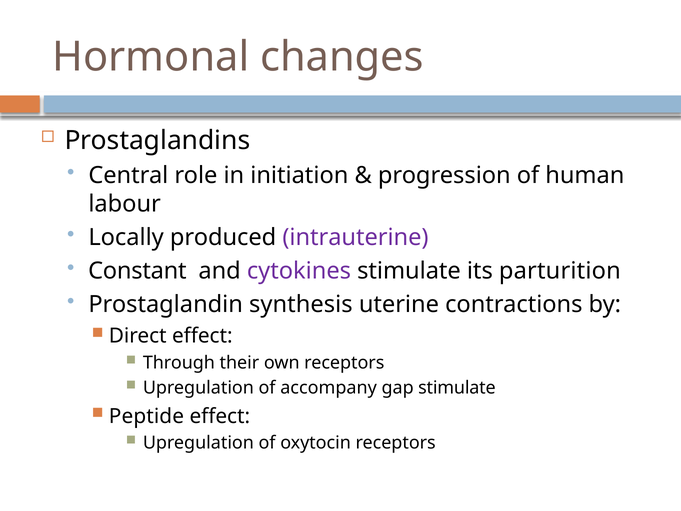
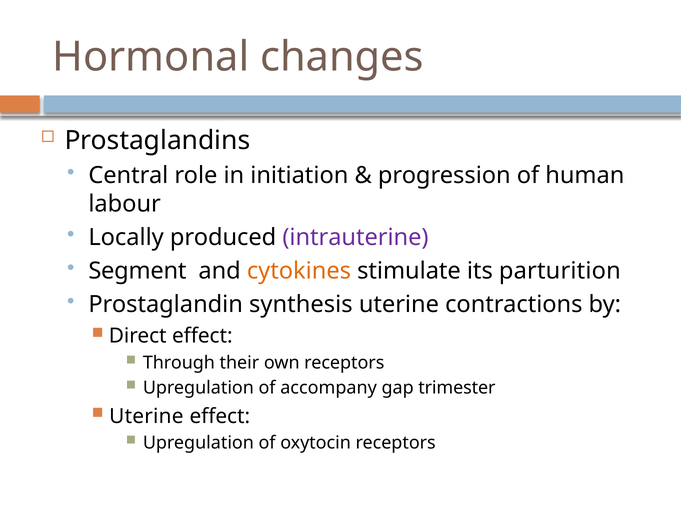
Constant: Constant -> Segment
cytokines colour: purple -> orange
gap stimulate: stimulate -> trimester
Peptide at (146, 416): Peptide -> Uterine
